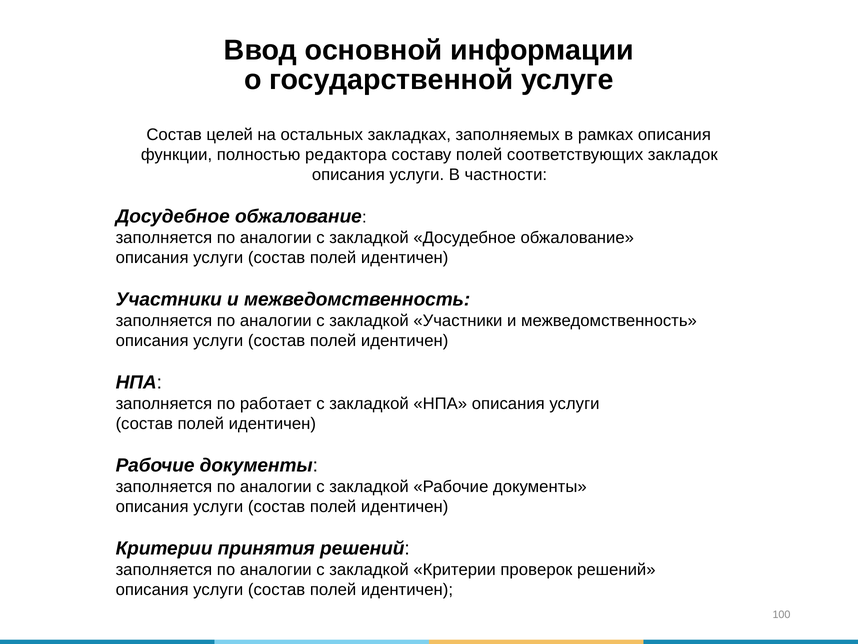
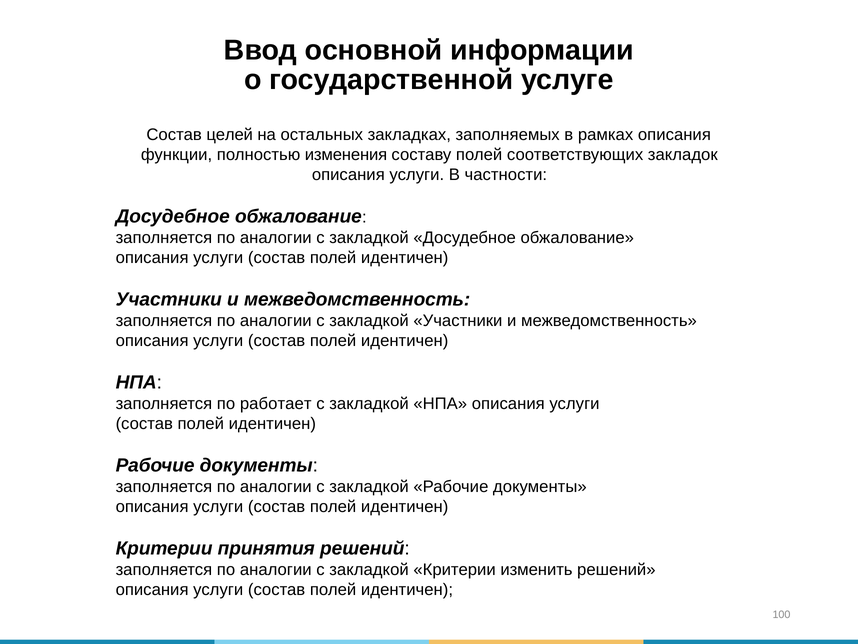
редактора: редактора -> изменения
проверок: проверок -> изменить
